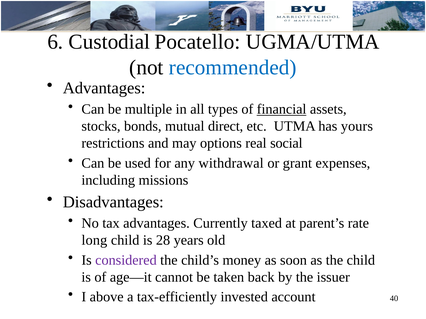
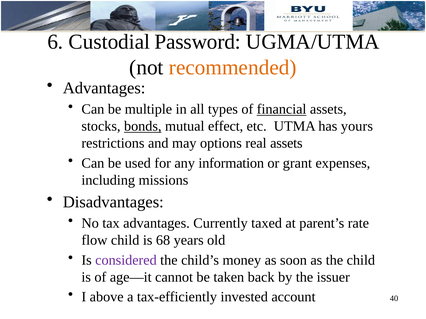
Pocatello: Pocatello -> Password
recommended colour: blue -> orange
bonds underline: none -> present
direct: direct -> effect
real social: social -> assets
withdrawal: withdrawal -> information
long: long -> flow
28: 28 -> 68
